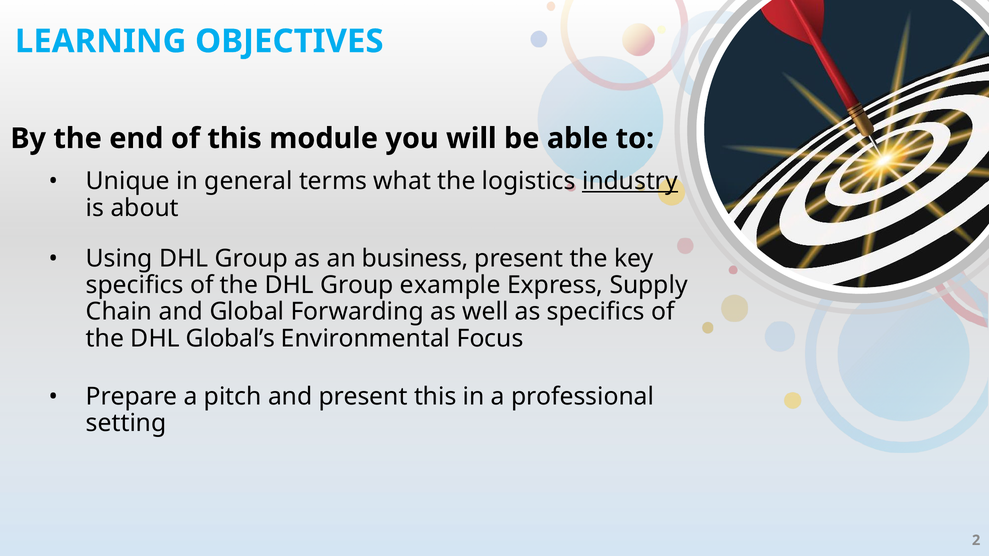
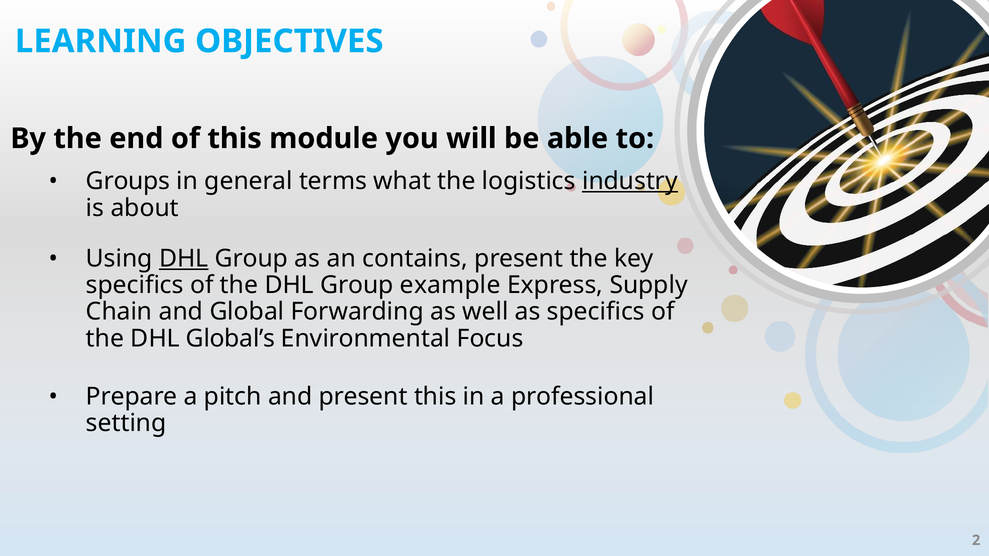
Unique: Unique -> Groups
DHL at (184, 259) underline: none -> present
business: business -> contains
